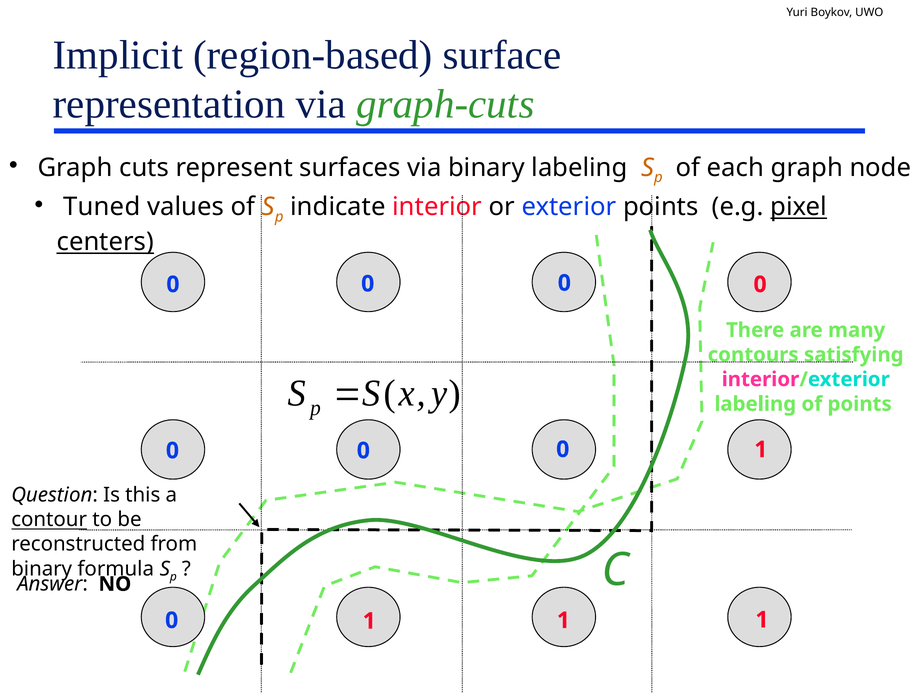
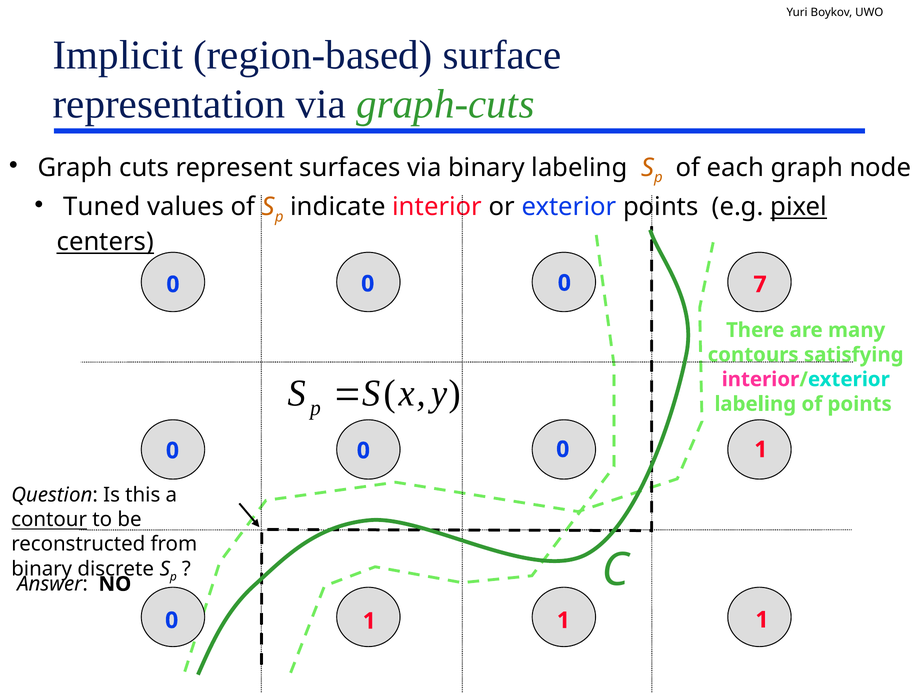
0 at (760, 285): 0 -> 7
formula: formula -> discrete
